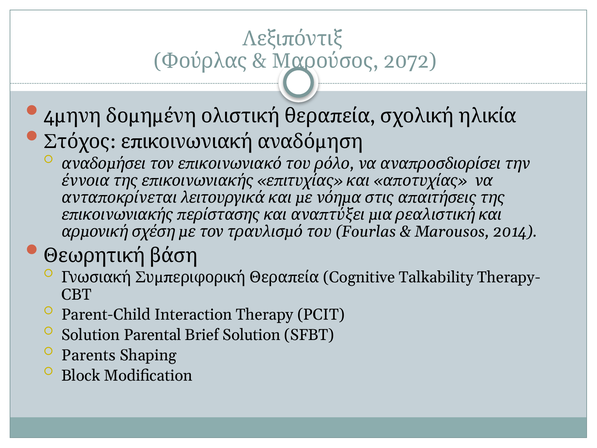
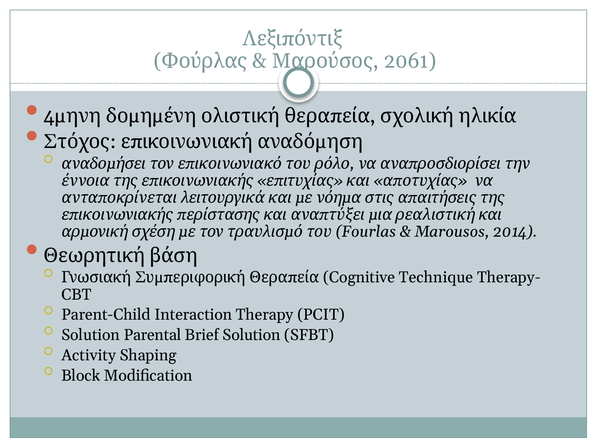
2072: 2072 -> 2061
Talkability: Talkability -> Technique
Parents: Parents -> Activity
